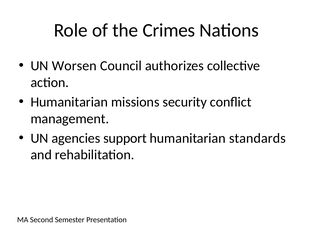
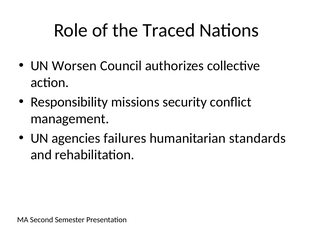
Crimes: Crimes -> Traced
Humanitarian at (69, 102): Humanitarian -> Responsibility
support: support -> failures
